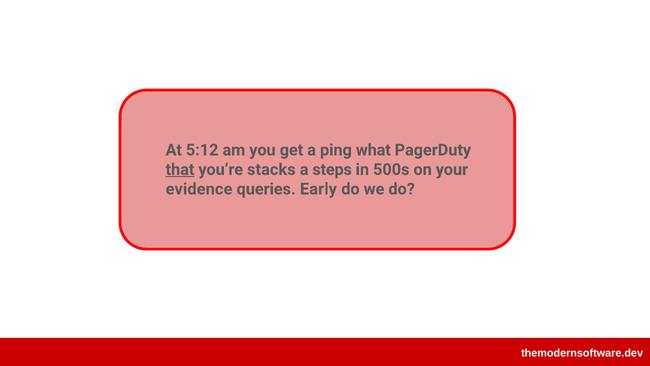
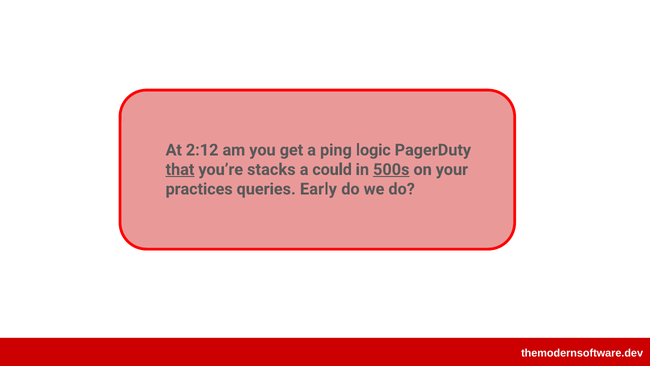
5:12: 5:12 -> 2:12
what: what -> logic
steps: steps -> could
500s underline: none -> present
evidence: evidence -> practices
